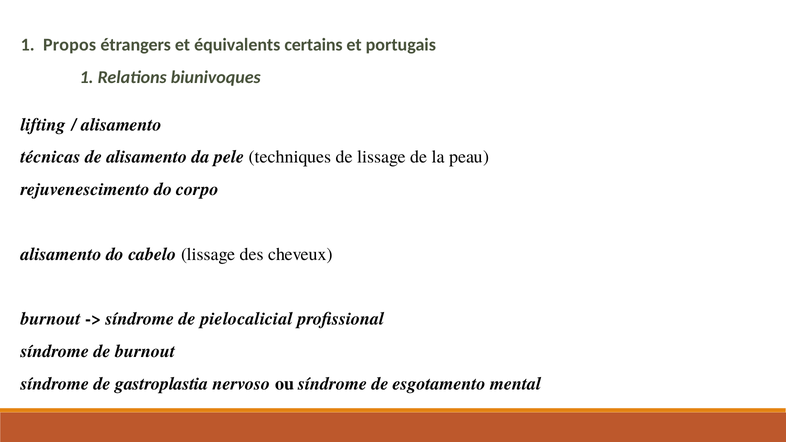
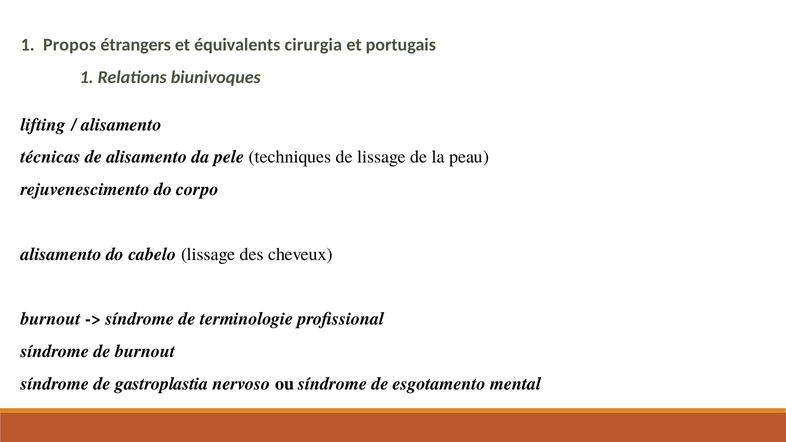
certains: certains -> cirurgia
pielocalicial: pielocalicial -> terminologie
